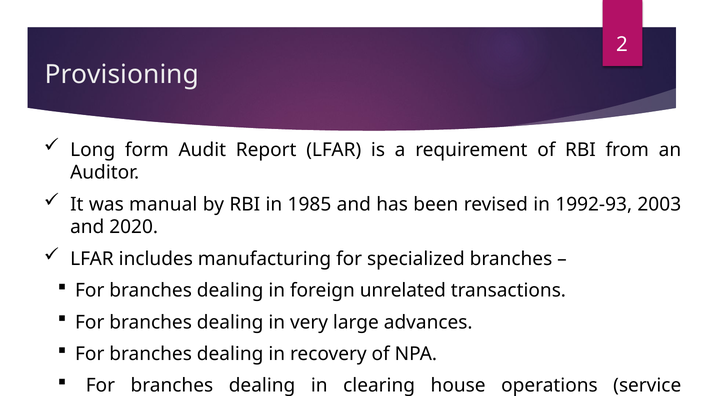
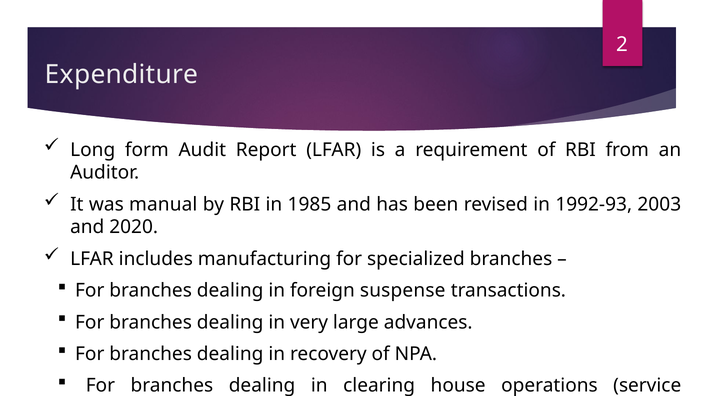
Provisioning: Provisioning -> Expenditure
unrelated: unrelated -> suspense
